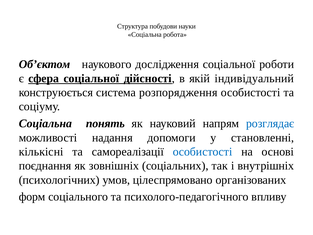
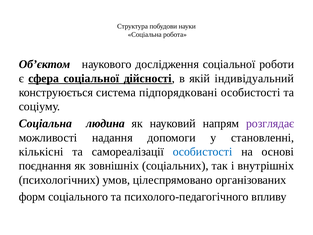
розпорядження: розпорядження -> підпорядковані
понять: понять -> людина
розглядає colour: blue -> purple
